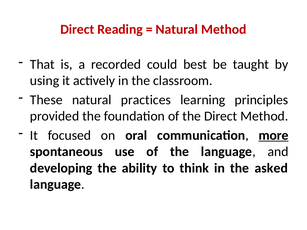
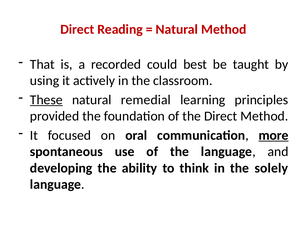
These underline: none -> present
practices: practices -> remedial
asked: asked -> solely
